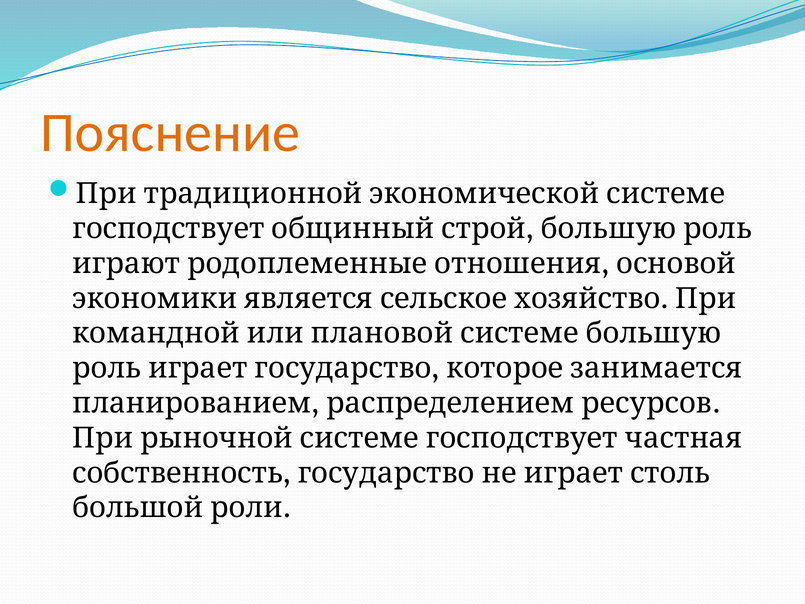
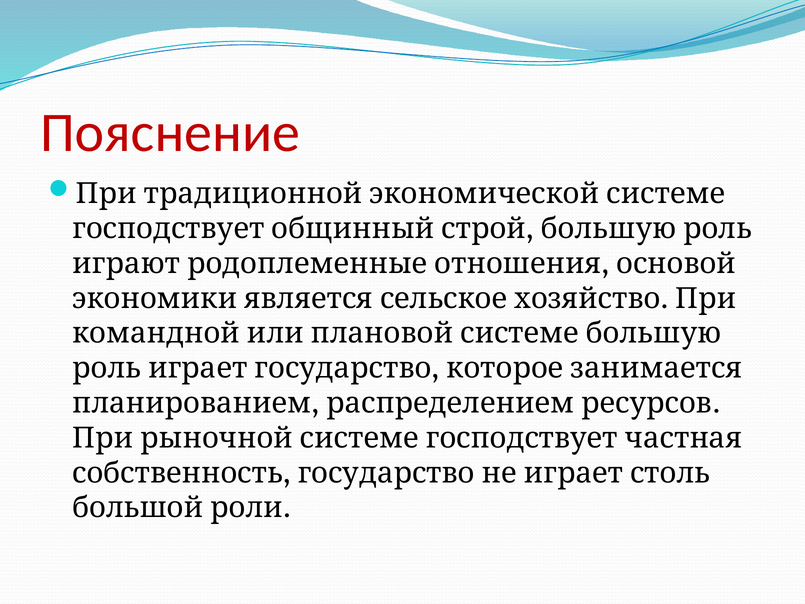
Пояснение colour: orange -> red
